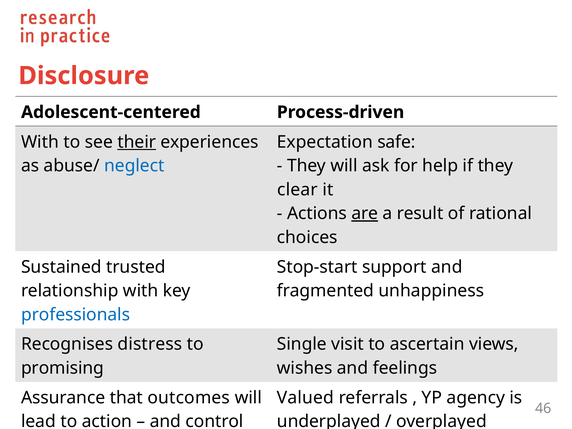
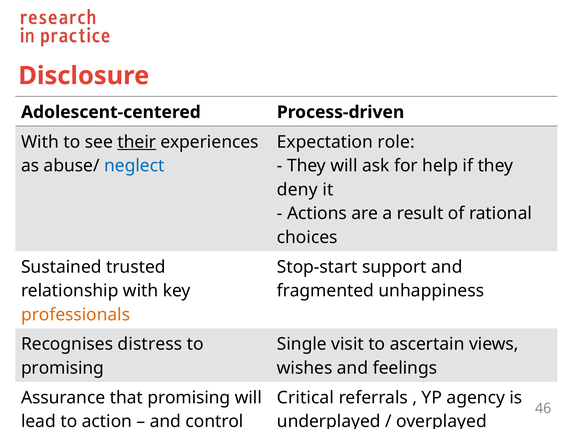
safe: safe -> role
clear: clear -> deny
are underline: present -> none
professionals colour: blue -> orange
that outcomes: outcomes -> promising
Valued: Valued -> Critical
